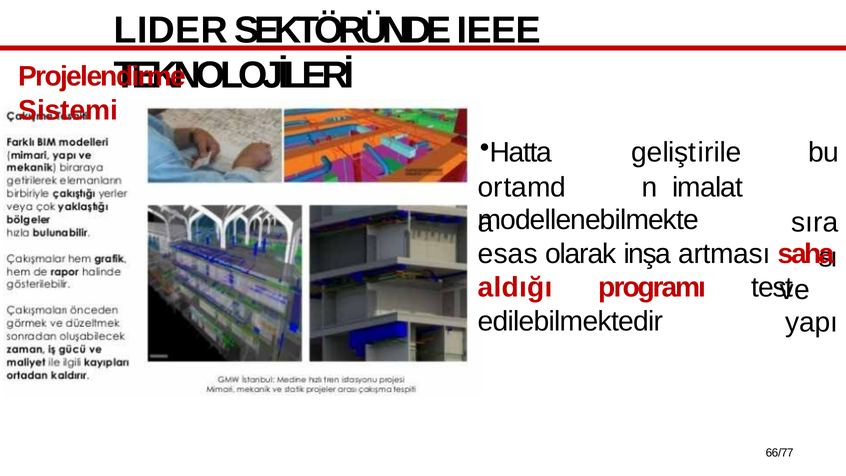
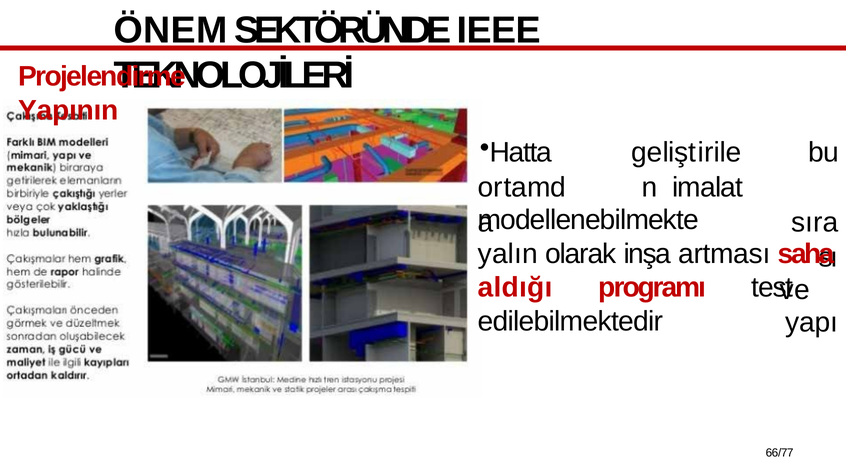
LIDER: LIDER -> ÖNEM
Sistemi: Sistemi -> Yapının
esas: esas -> yalın
